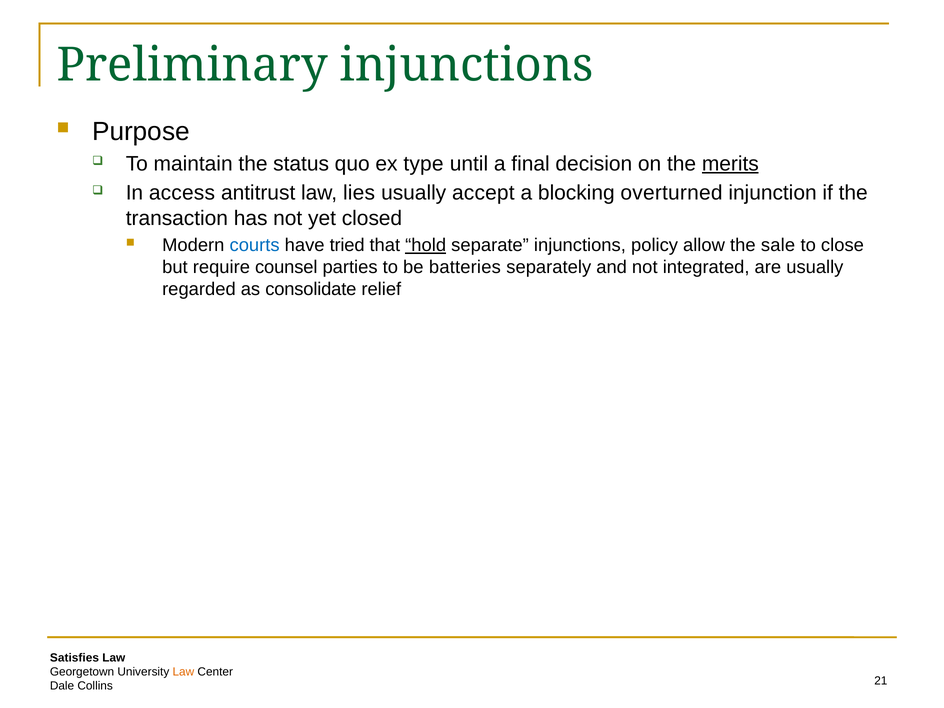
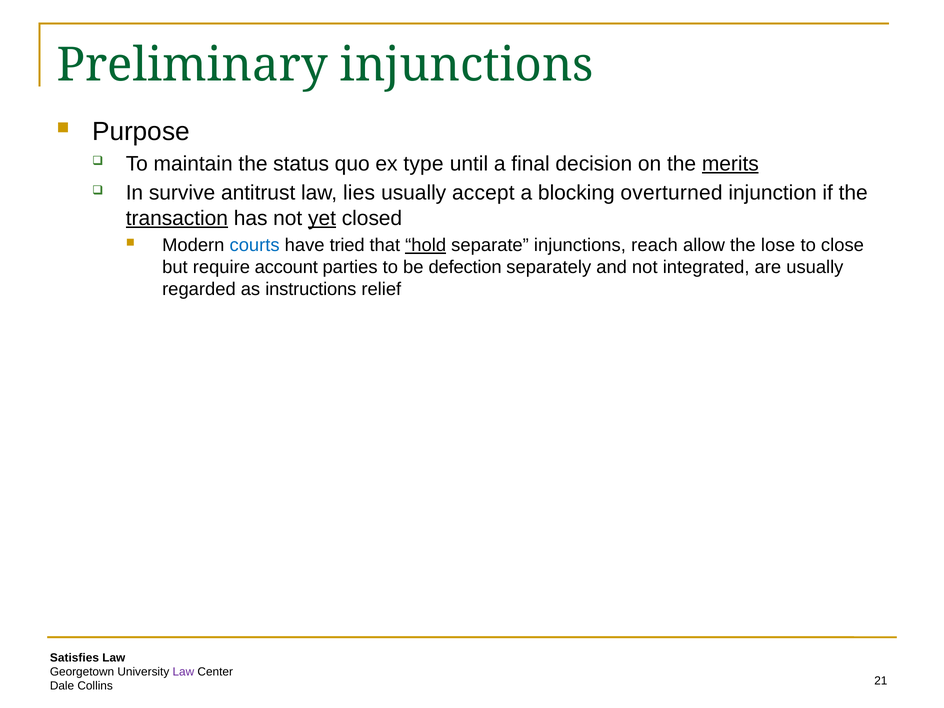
access: access -> survive
transaction underline: none -> present
yet underline: none -> present
policy: policy -> reach
sale: sale -> lose
counsel: counsel -> account
batteries: batteries -> defection
consolidate: consolidate -> instructions
Law at (183, 672) colour: orange -> purple
